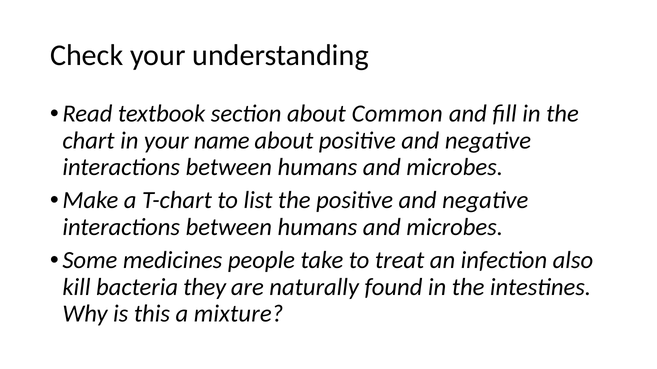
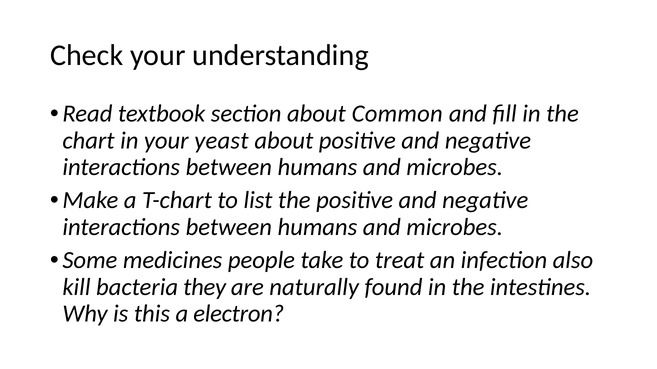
name: name -> yeast
mixture: mixture -> electron
